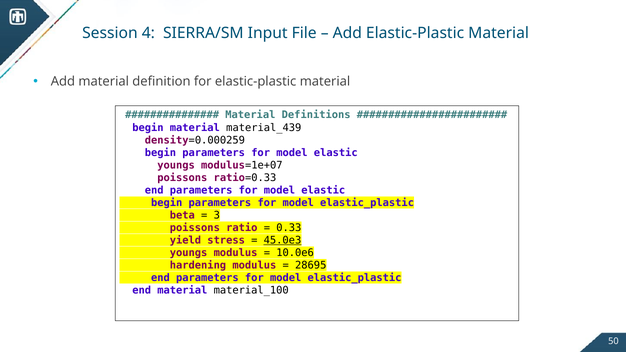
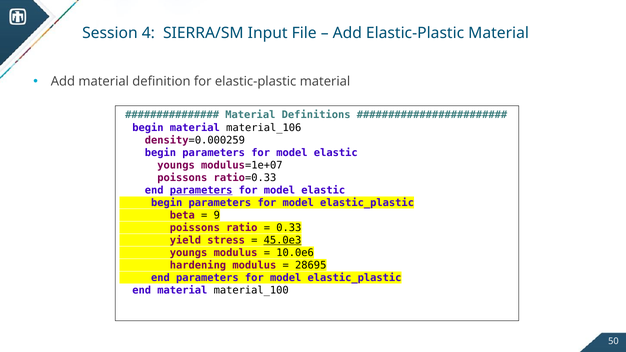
material_439: material_439 -> material_106
parameters at (201, 190) underline: none -> present
3: 3 -> 9
